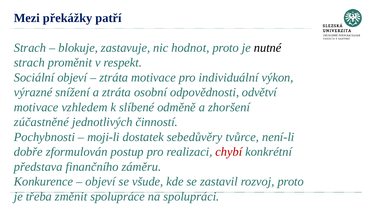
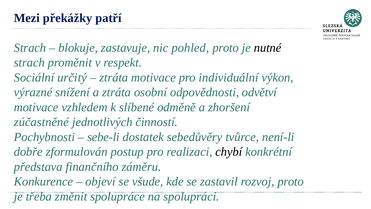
hodnot: hodnot -> pohled
Sociální objeví: objeví -> určitý
moji-li: moji-li -> sebe-li
chybí colour: red -> black
